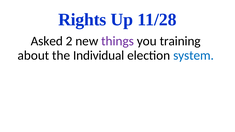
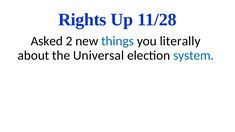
things colour: purple -> blue
training: training -> literally
Individual: Individual -> Universal
